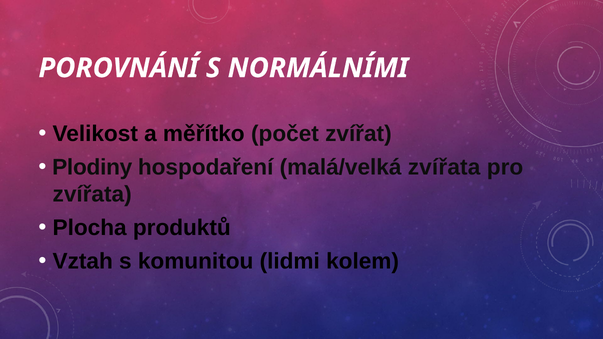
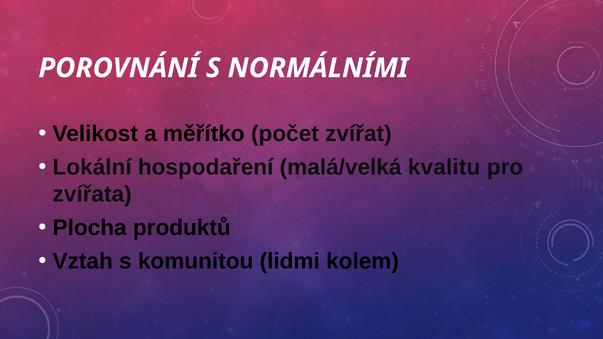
Plodiny: Plodiny -> Lokální
malá/velká zvířata: zvířata -> kvalitu
